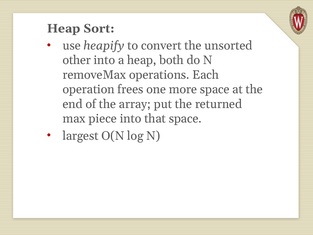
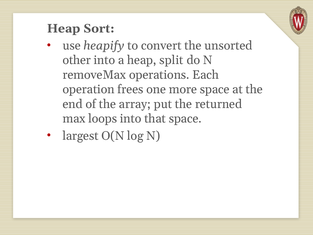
both: both -> split
piece: piece -> loops
